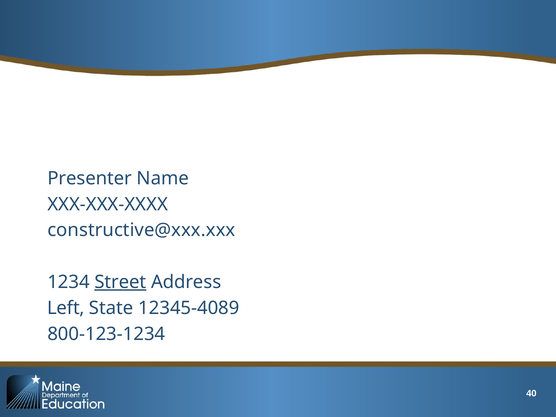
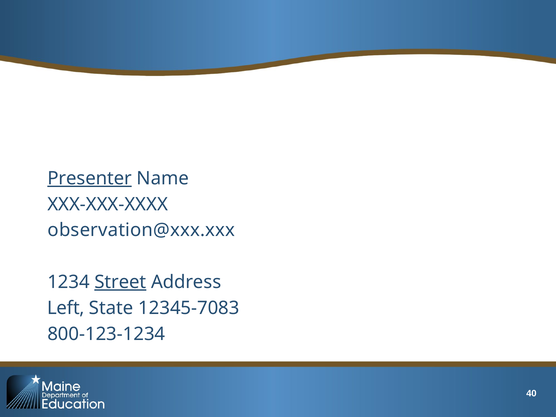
Presenter underline: none -> present
constructive@xxx.xxx: constructive@xxx.xxx -> observation@xxx.xxx
12345-4089: 12345-4089 -> 12345-7083
